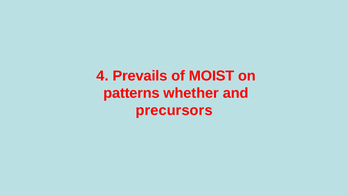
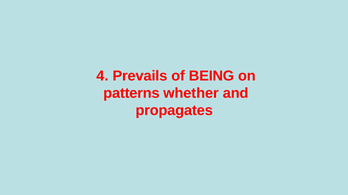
MOIST: MOIST -> BEING
precursors: precursors -> propagates
